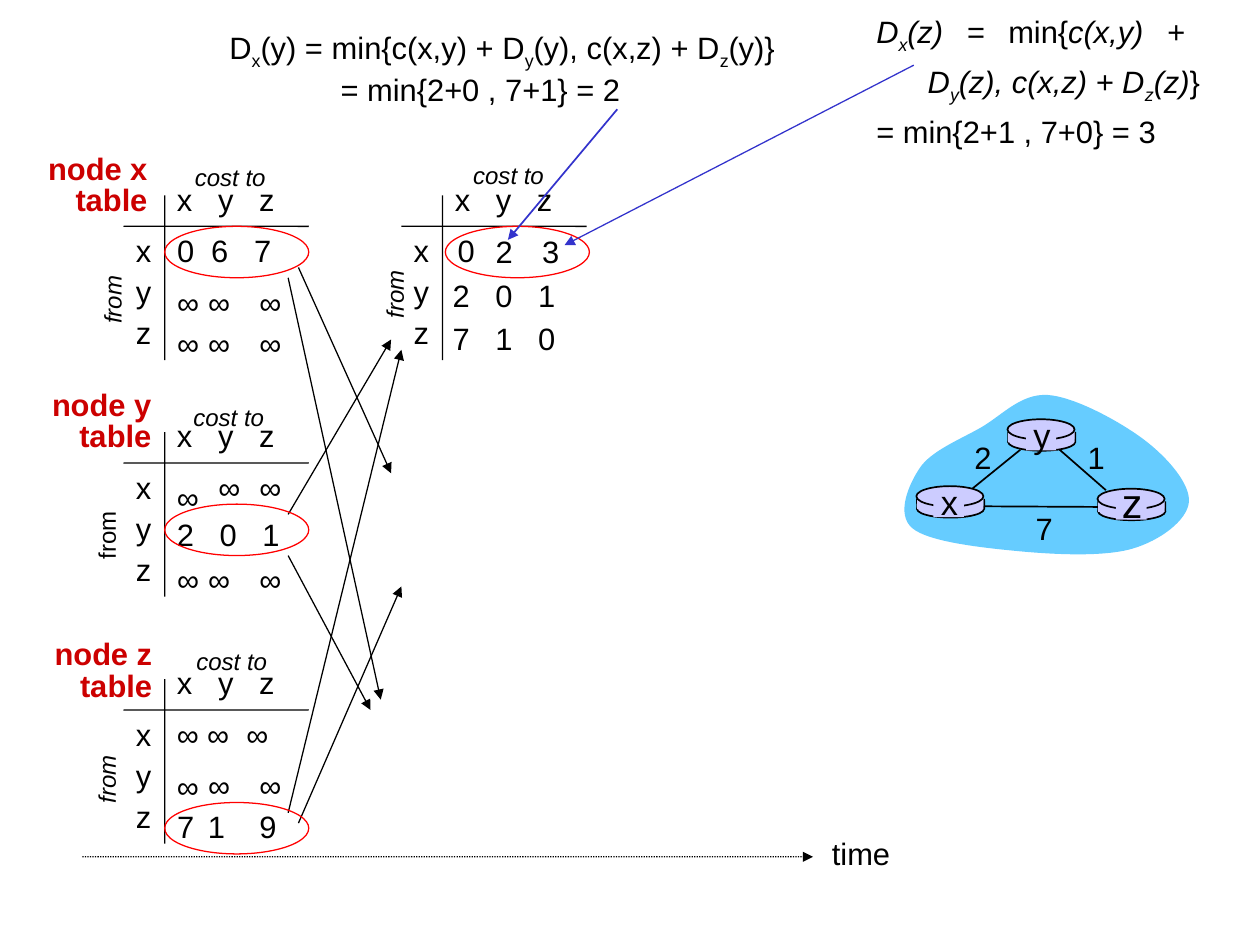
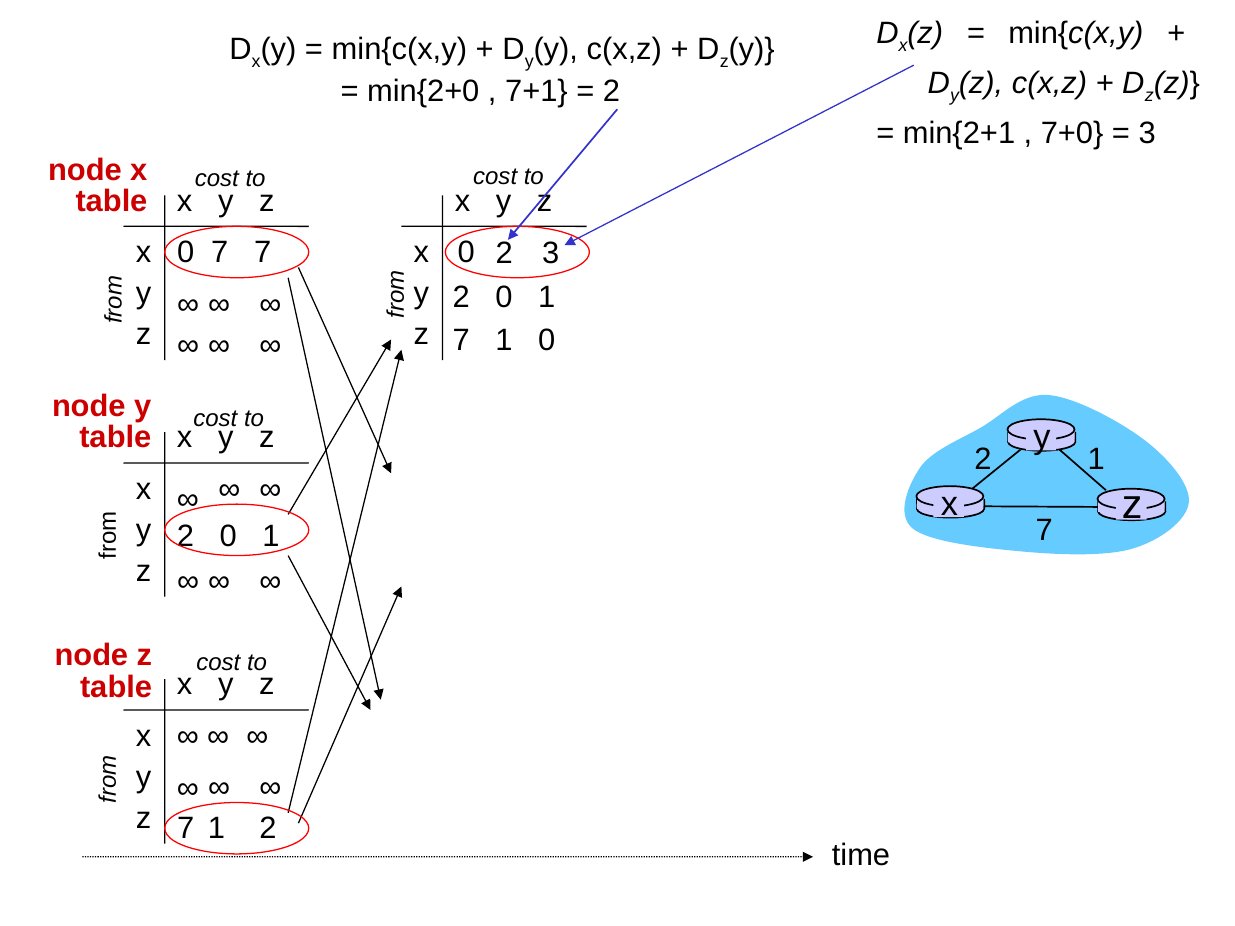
0 6: 6 -> 7
7 1 9: 9 -> 2
